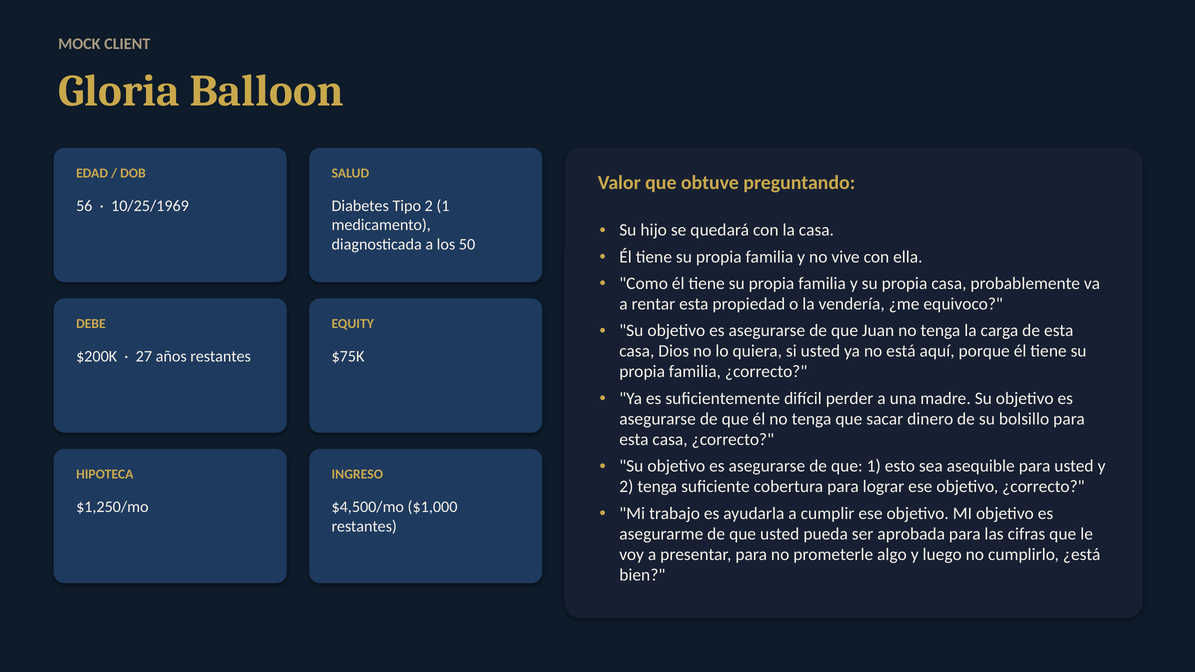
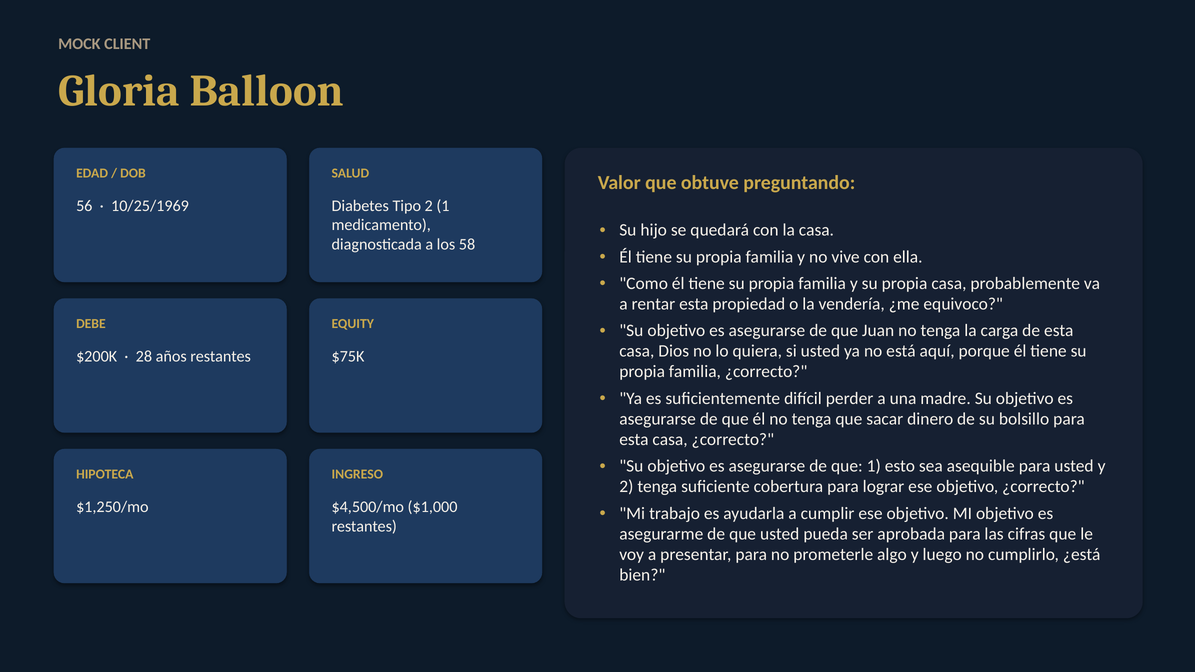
50: 50 -> 58
27: 27 -> 28
